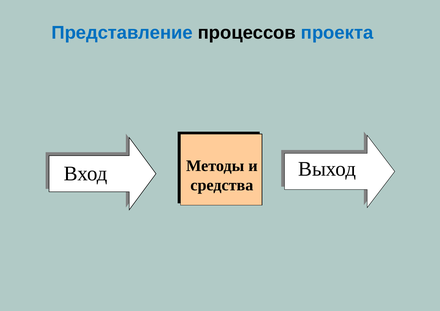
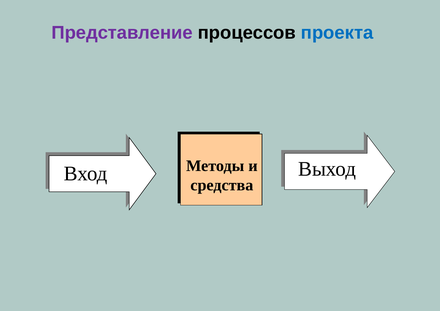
Представление colour: blue -> purple
